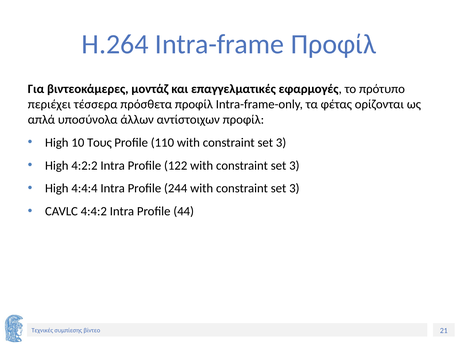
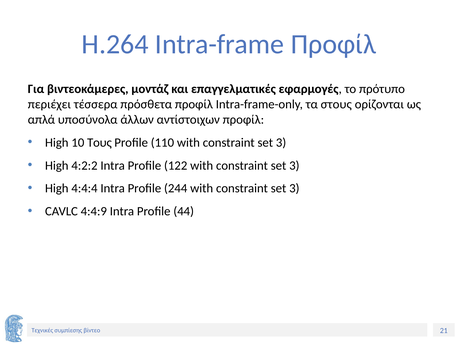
φέτας: φέτας -> στους
4:4:2: 4:4:2 -> 4:4:9
